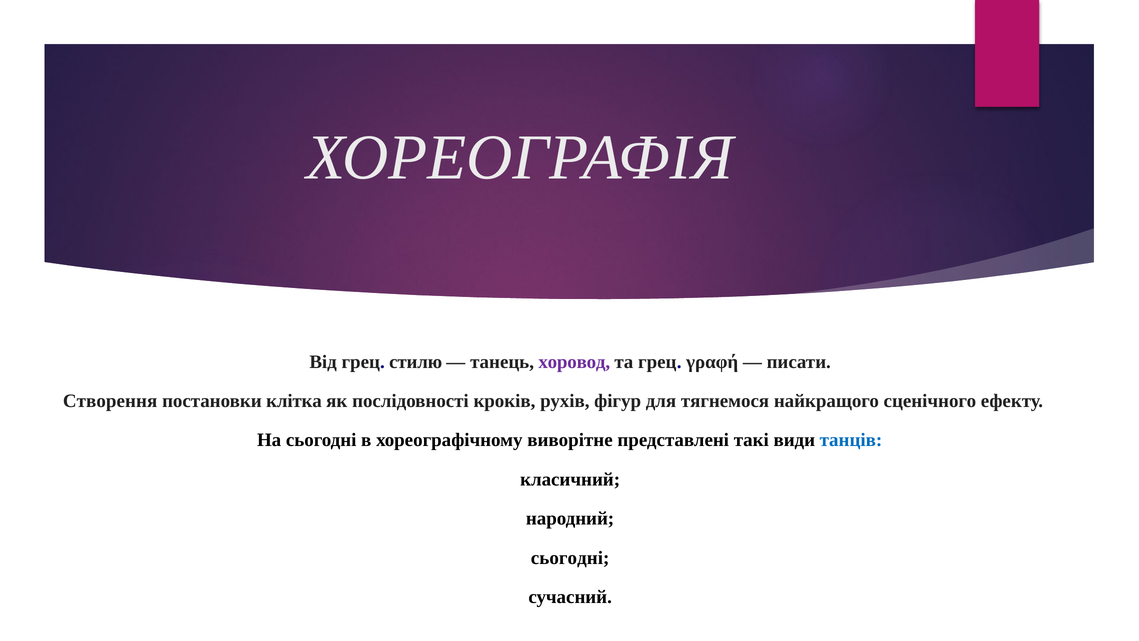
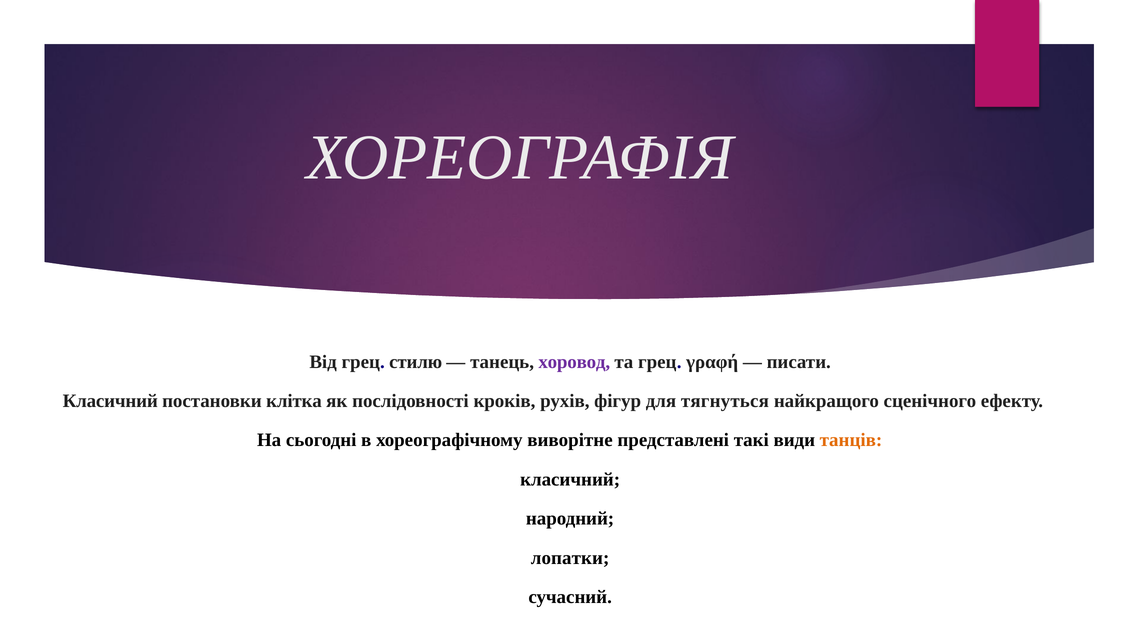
Створення at (110, 401): Створення -> Класичний
тягнемося: тягнемося -> тягнуться
танців colour: blue -> orange
сьогодні at (570, 557): сьогодні -> лопатки
